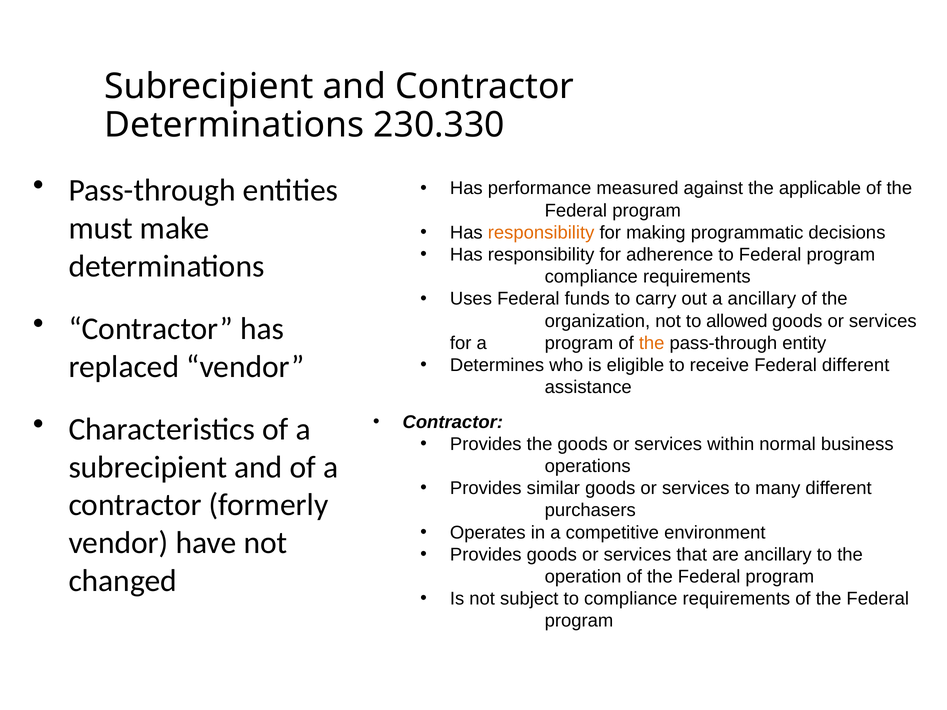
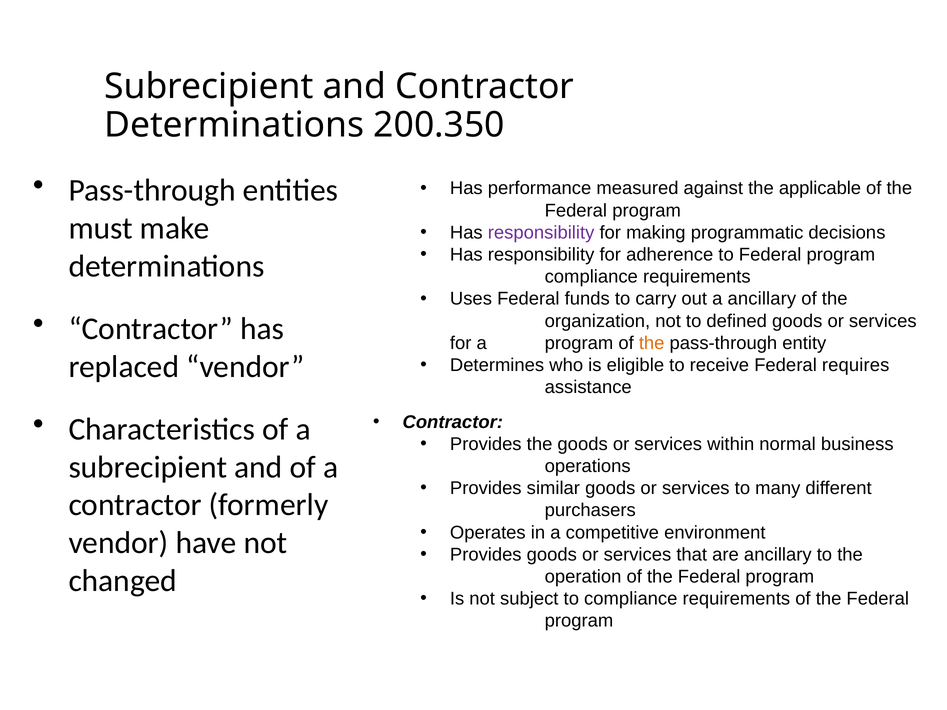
230.330: 230.330 -> 200.350
responsibility at (541, 233) colour: orange -> purple
allowed: allowed -> defined
Federal different: different -> requires
